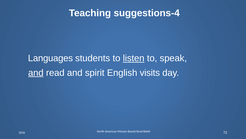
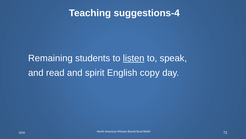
Languages: Languages -> Remaining
and at (36, 72) underline: present -> none
visits: visits -> copy
